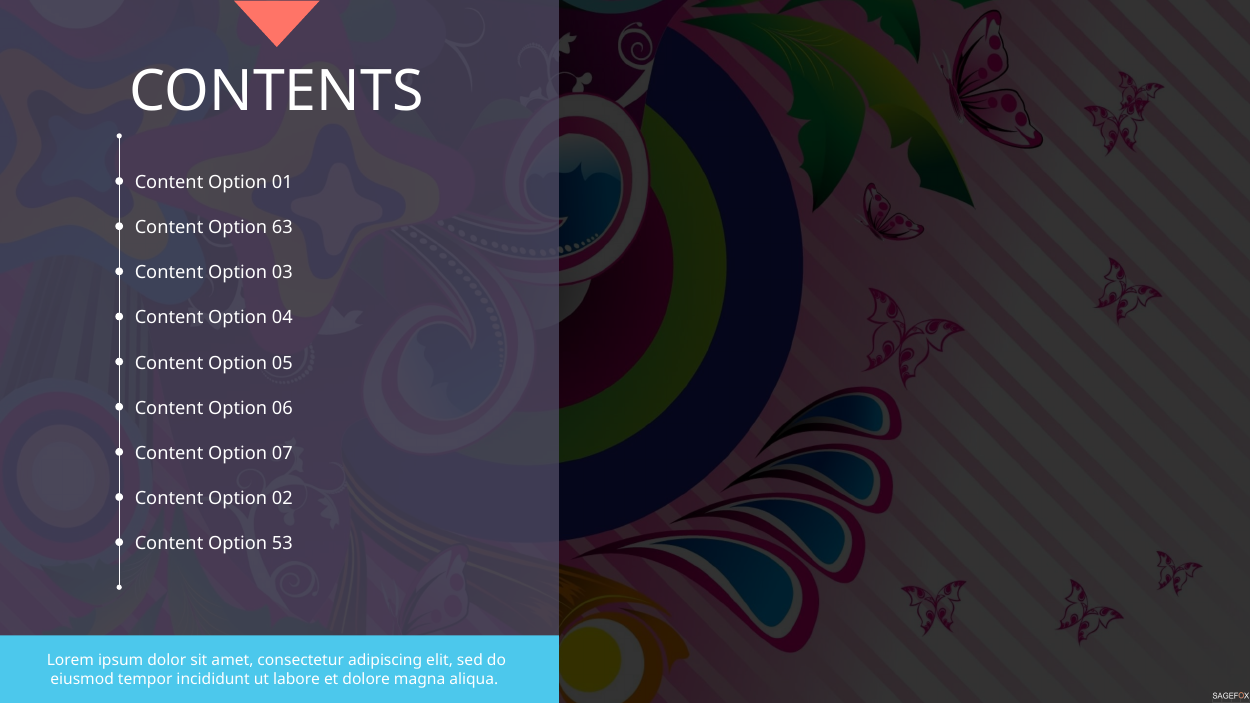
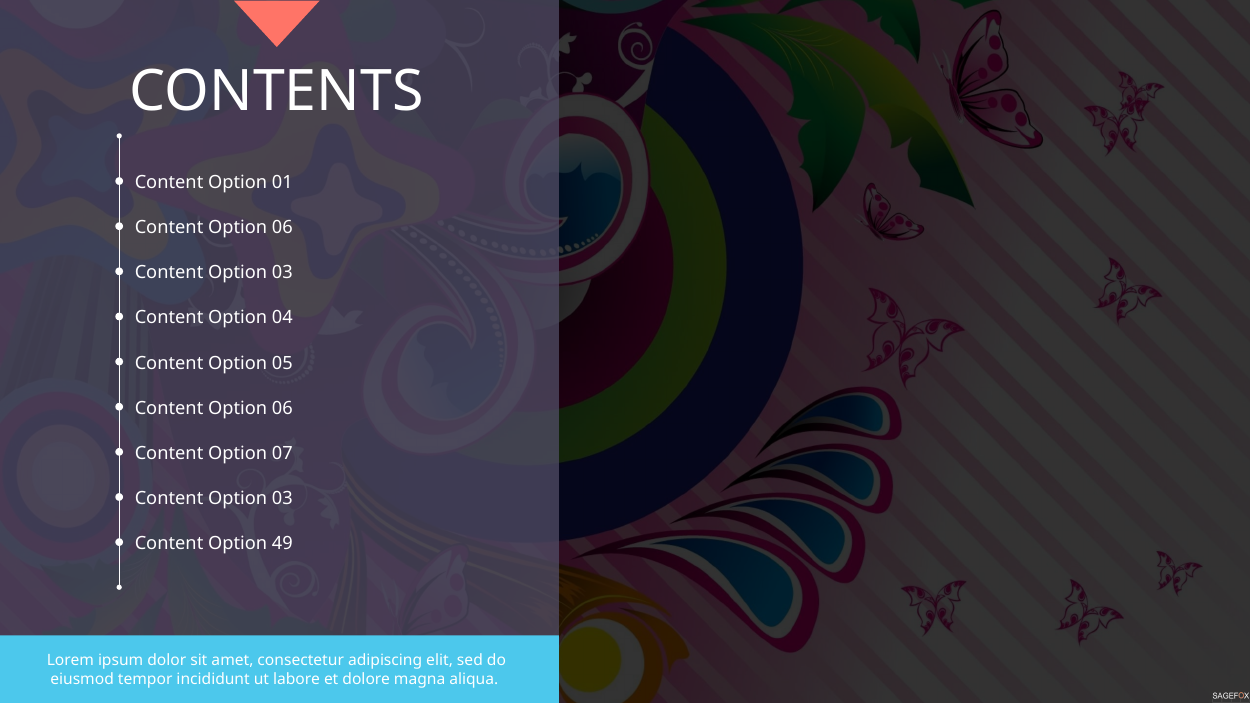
63 at (282, 228): 63 -> 06
02 at (282, 498): 02 -> 03
53: 53 -> 49
